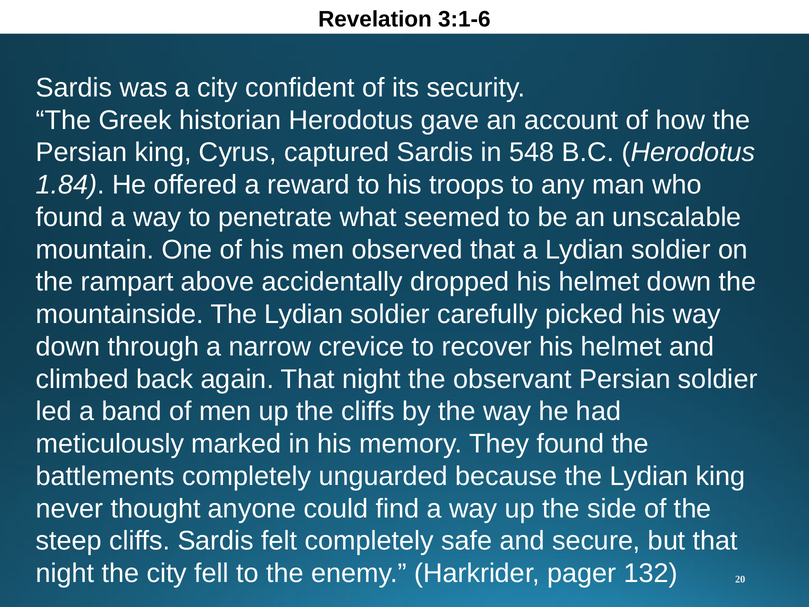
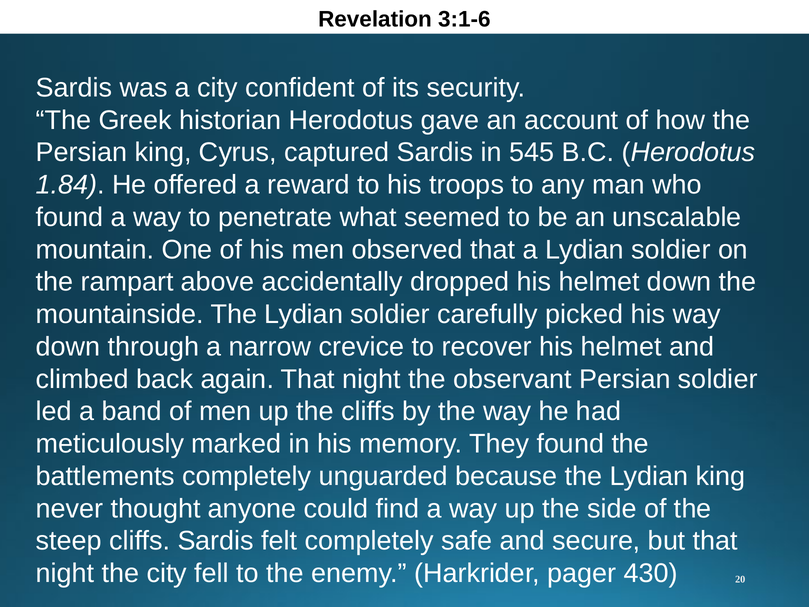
548: 548 -> 545
132: 132 -> 430
